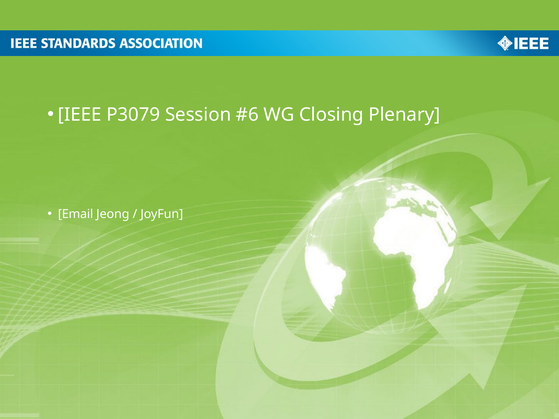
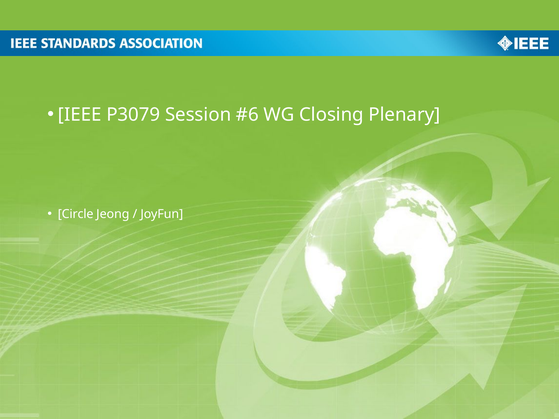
Email: Email -> Circle
